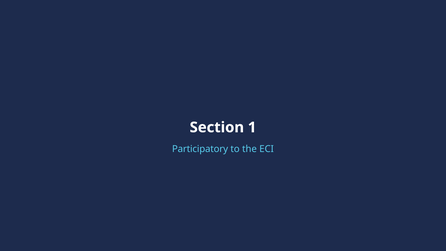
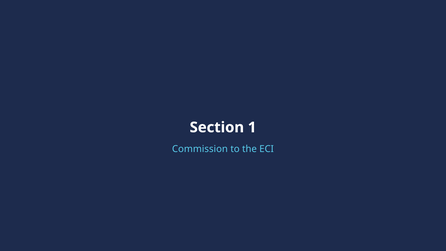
Participatory: Participatory -> Commission
